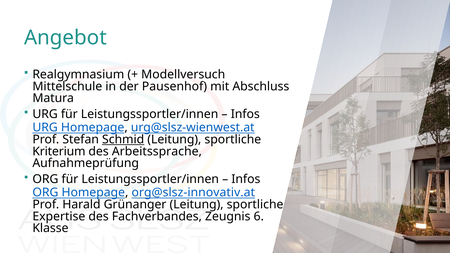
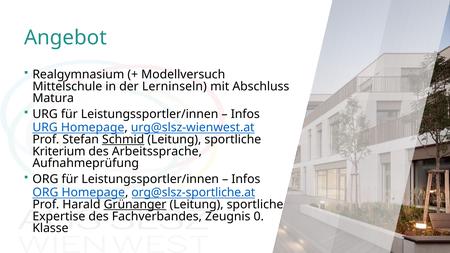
Pausenhof: Pausenhof -> Lerninseln
org@slsz-innovativ.at: org@slsz-innovativ.at -> org@slsz-sportliche.at
Grünanger underline: none -> present
6: 6 -> 0
